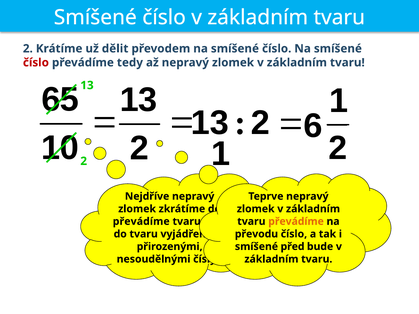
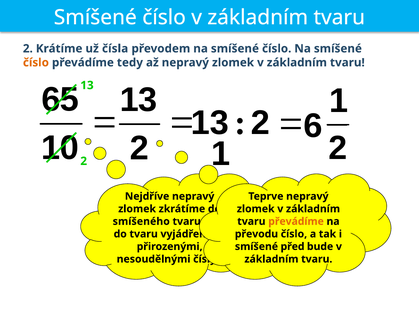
dělit: dělit -> čísla
číslo at (36, 63) colour: red -> orange
převádíme at (141, 222): převádíme -> smíšeného
